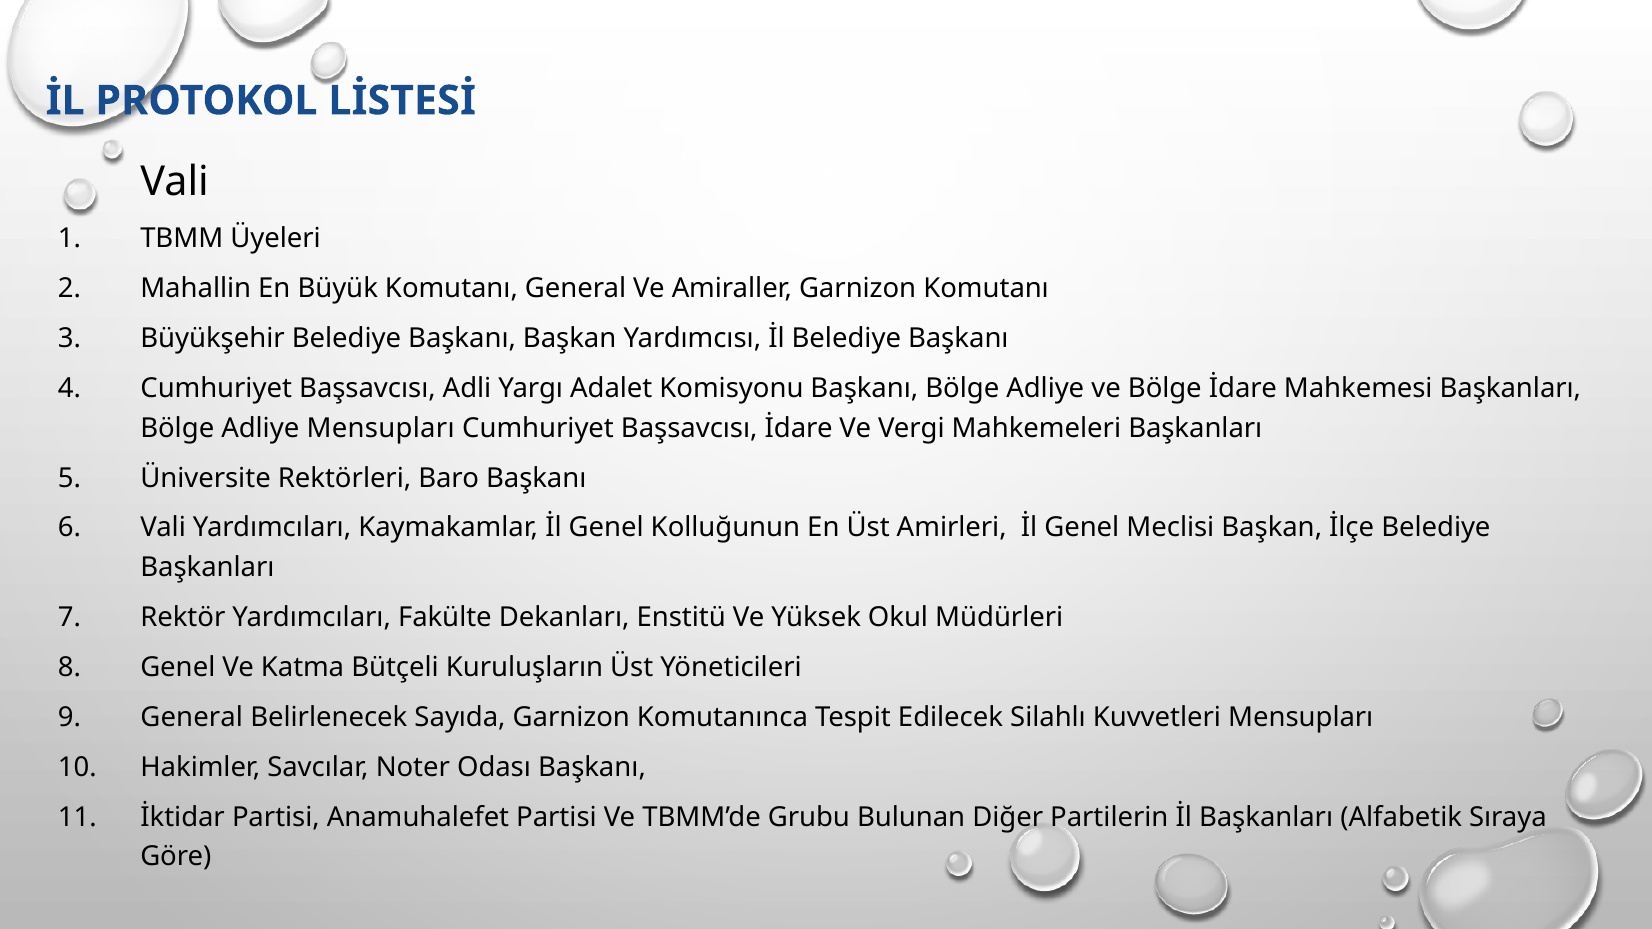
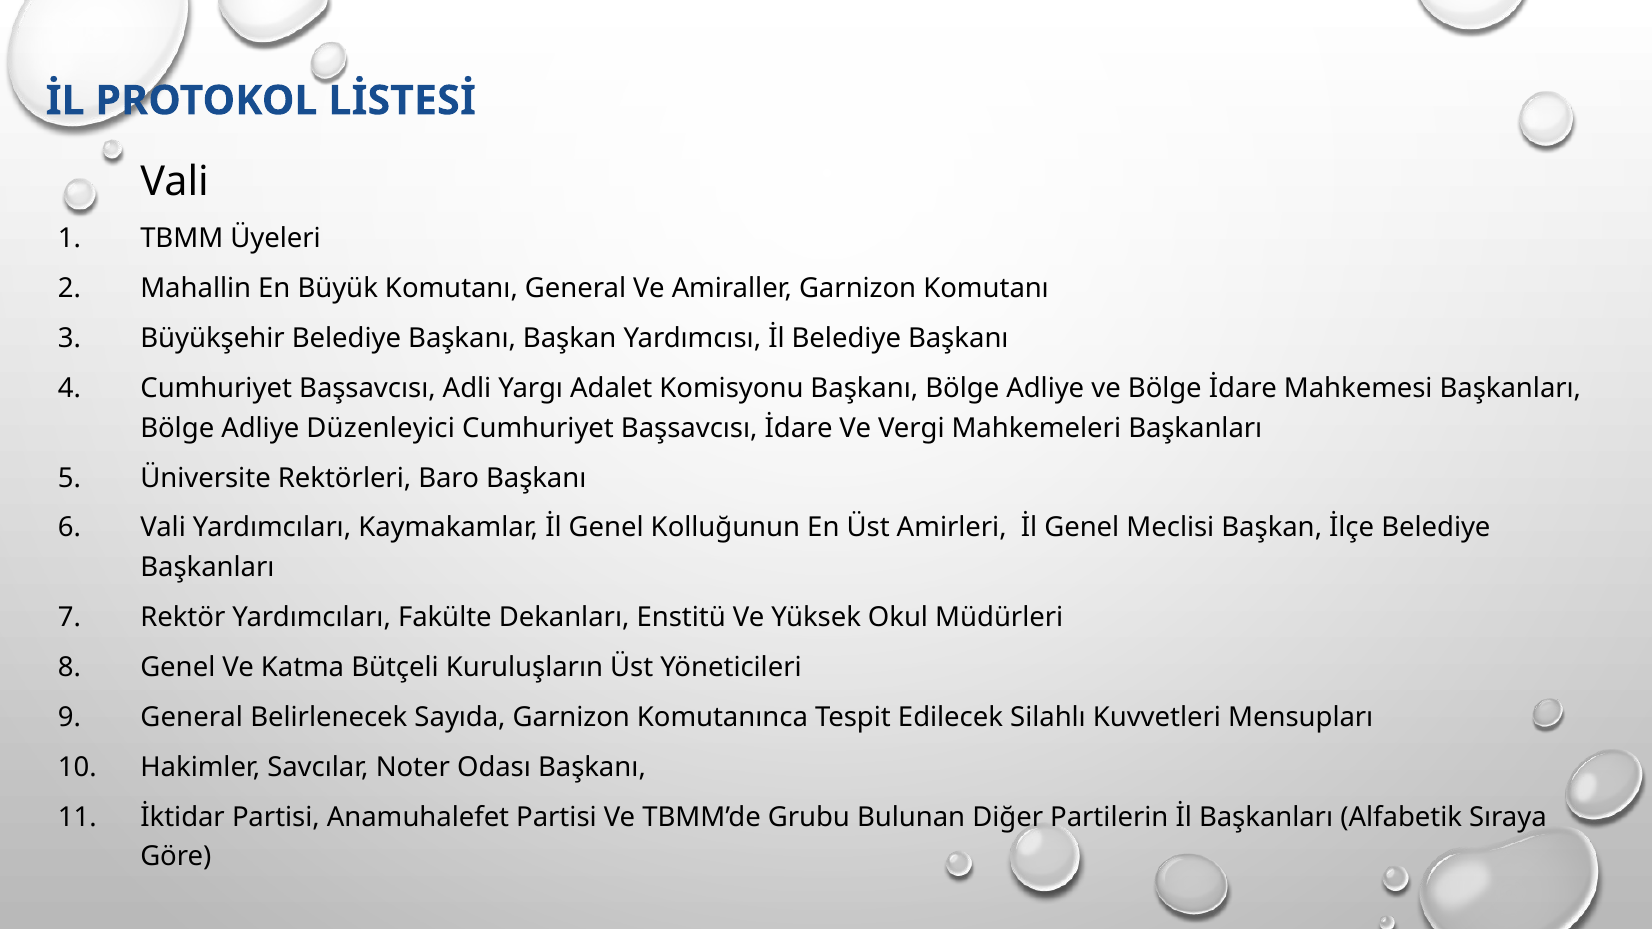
Adliye Mensupları: Mensupları -> Düzenleyici
